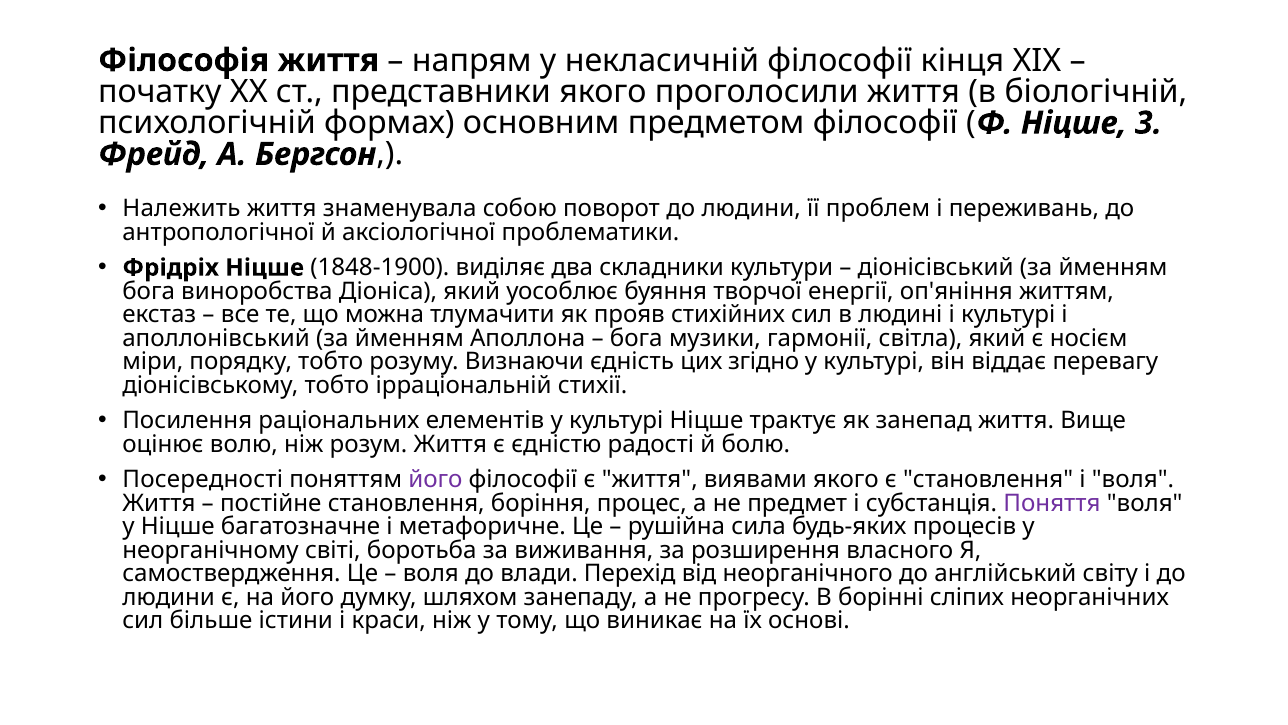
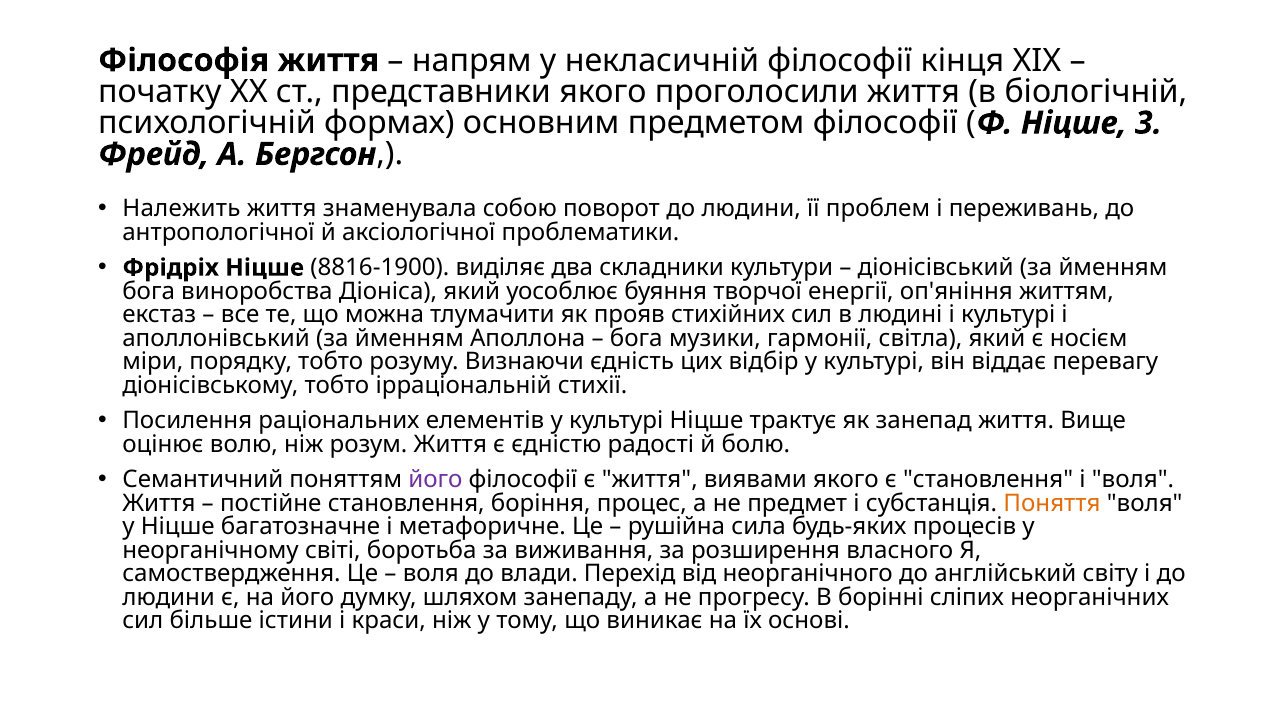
1848-1900: 1848-1900 -> 8816-1900
згідно: згідно -> відбір
Посередності: Посередності -> Семантичний
Поняття colour: purple -> orange
